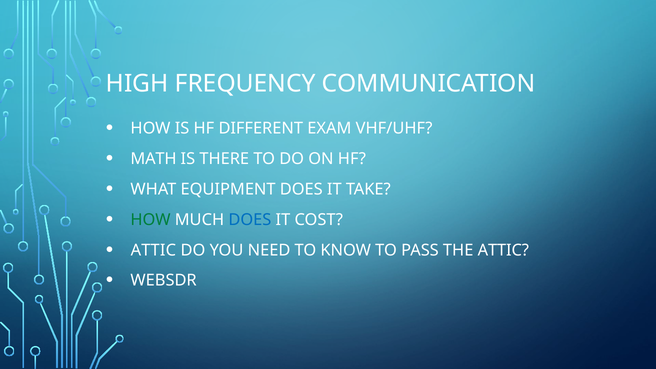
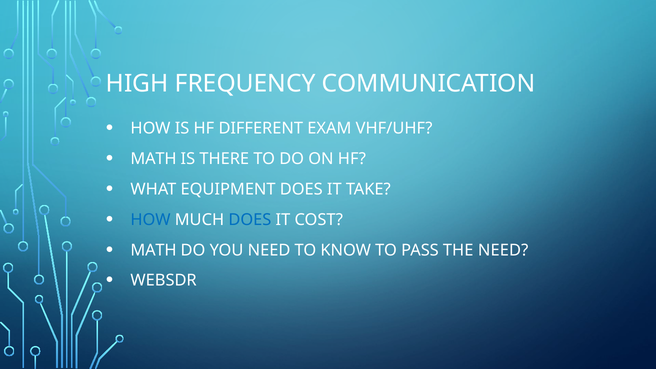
HOW at (151, 220) colour: green -> blue
ATTIC at (153, 250): ATTIC -> MATH
THE ATTIC: ATTIC -> NEED
